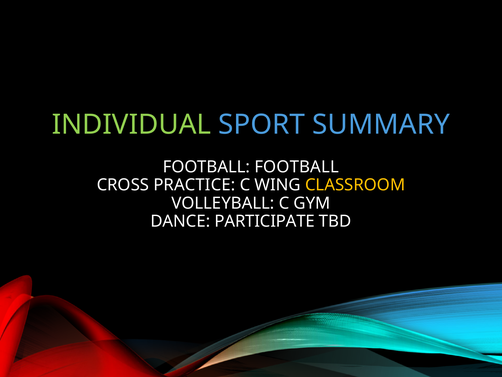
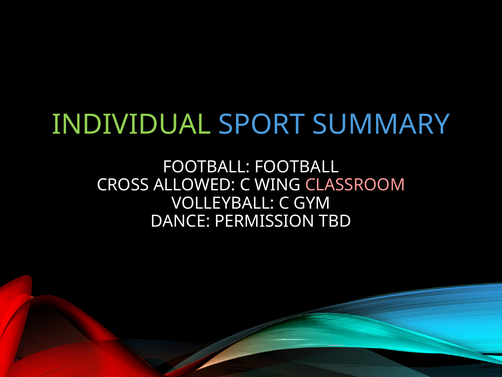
PRACTICE: PRACTICE -> ALLOWED
CLASSROOM colour: yellow -> pink
PARTICIPATE: PARTICIPATE -> PERMISSION
